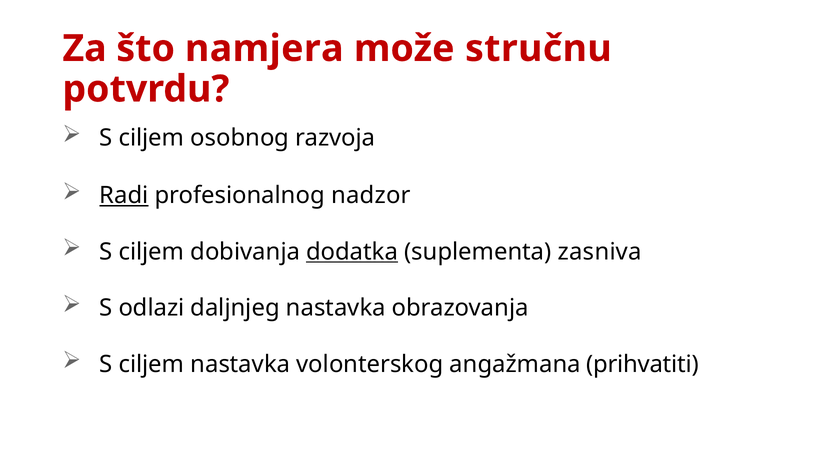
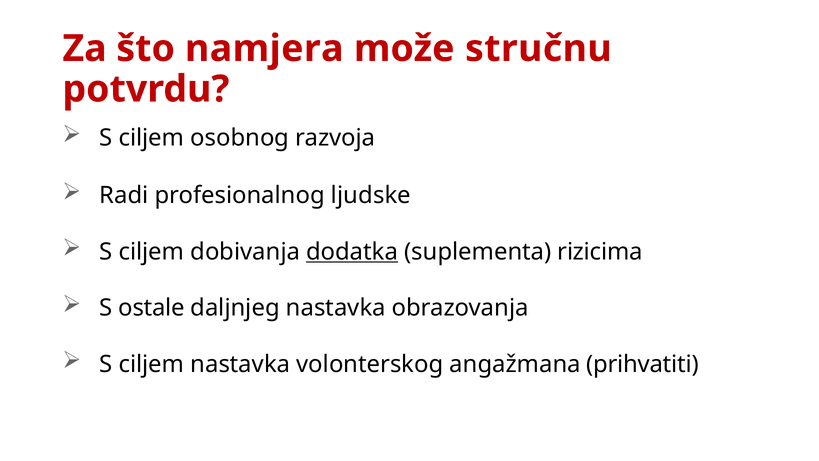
Radi underline: present -> none
nadzor: nadzor -> ljudske
zasniva: zasniva -> rizicima
odlazi: odlazi -> ostale
